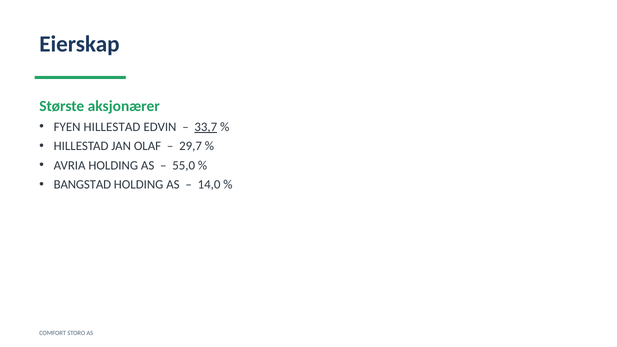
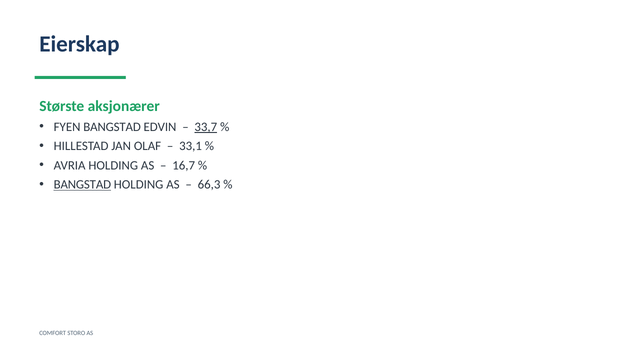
FYEN HILLESTAD: HILLESTAD -> BANGSTAD
29,7: 29,7 -> 33,1
55,0: 55,0 -> 16,7
BANGSTAD at (82, 185) underline: none -> present
14,0: 14,0 -> 66,3
